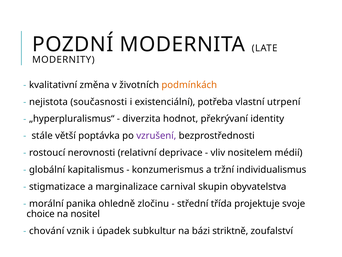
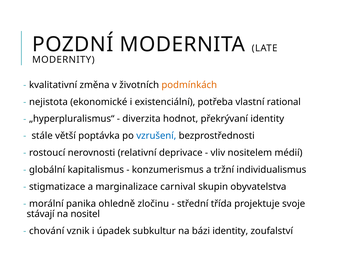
současnosti: současnosti -> ekonomické
utrpení: utrpení -> rational
vzrušení colour: purple -> blue
choice: choice -> stávají
bázi striktně: striktně -> identity
